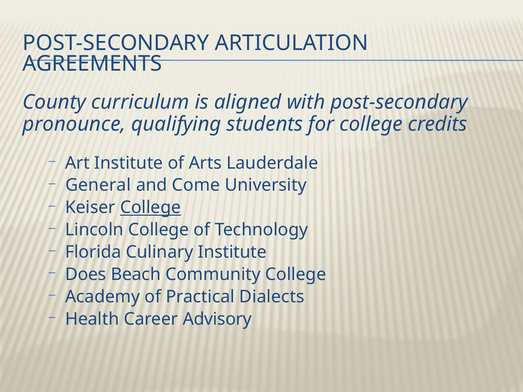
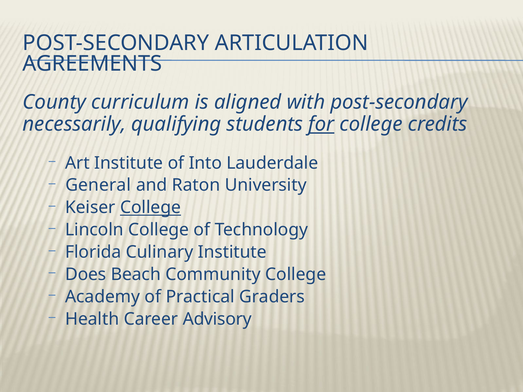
pronounce: pronounce -> necessarily
for underline: none -> present
Arts: Arts -> Into
Come: Come -> Raton
Dialects: Dialects -> Graders
